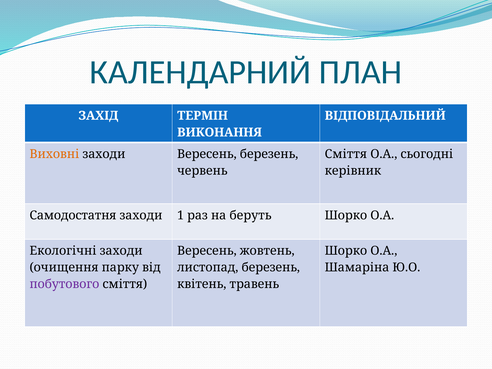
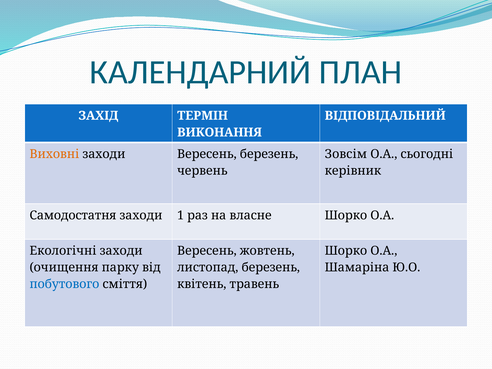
Сміття at (346, 154): Сміття -> Зовсім
беруть: беруть -> власне
побутового colour: purple -> blue
